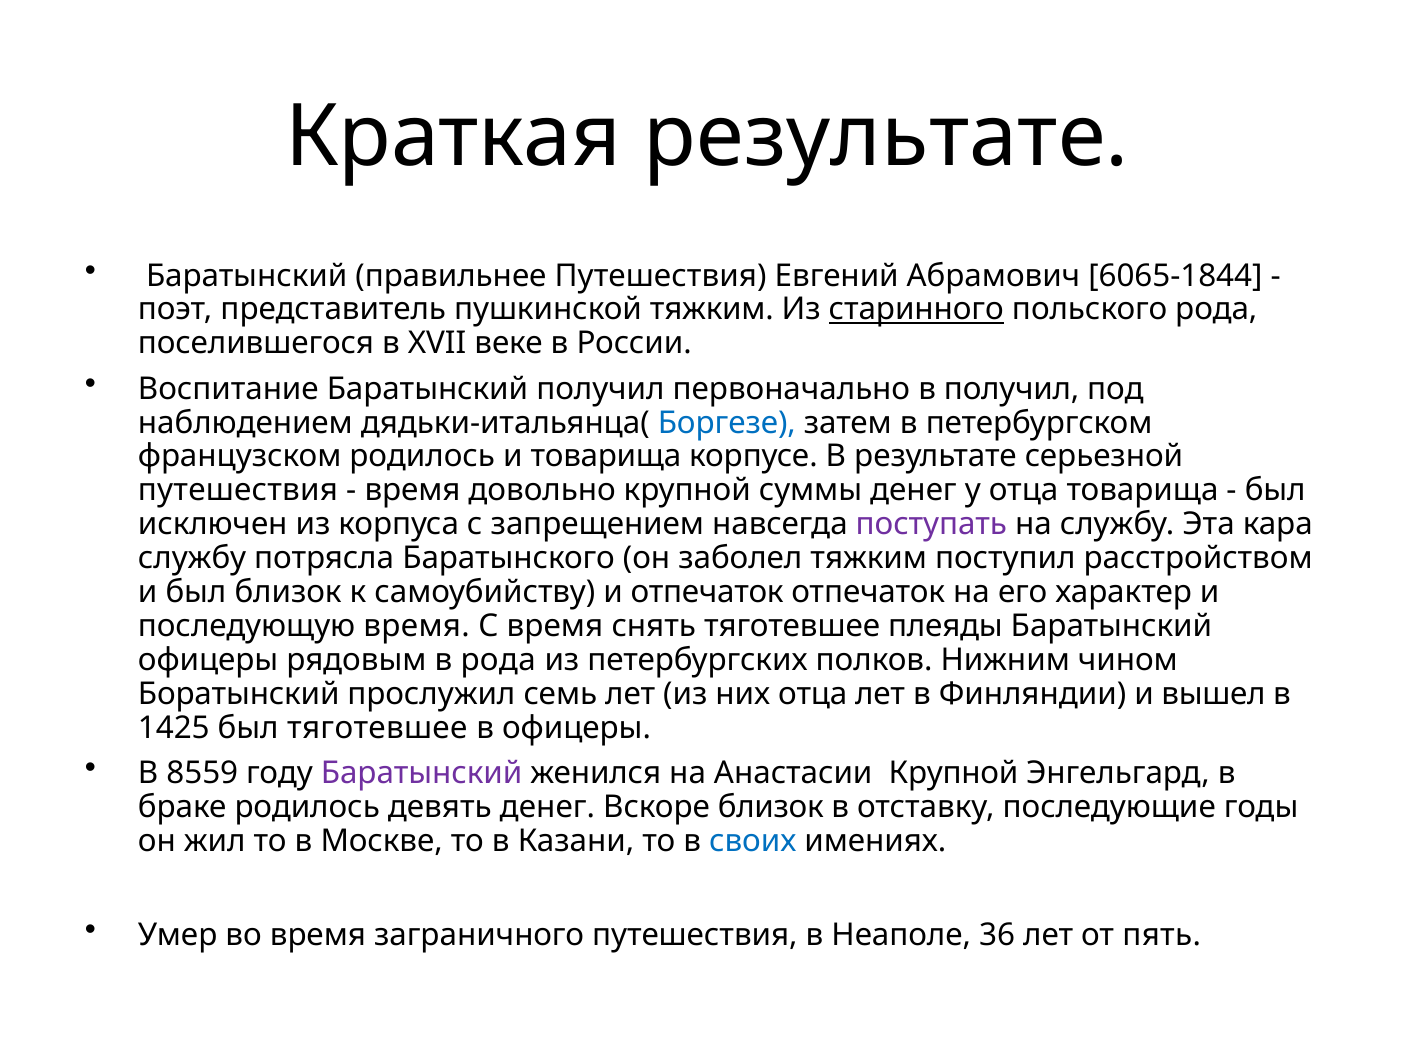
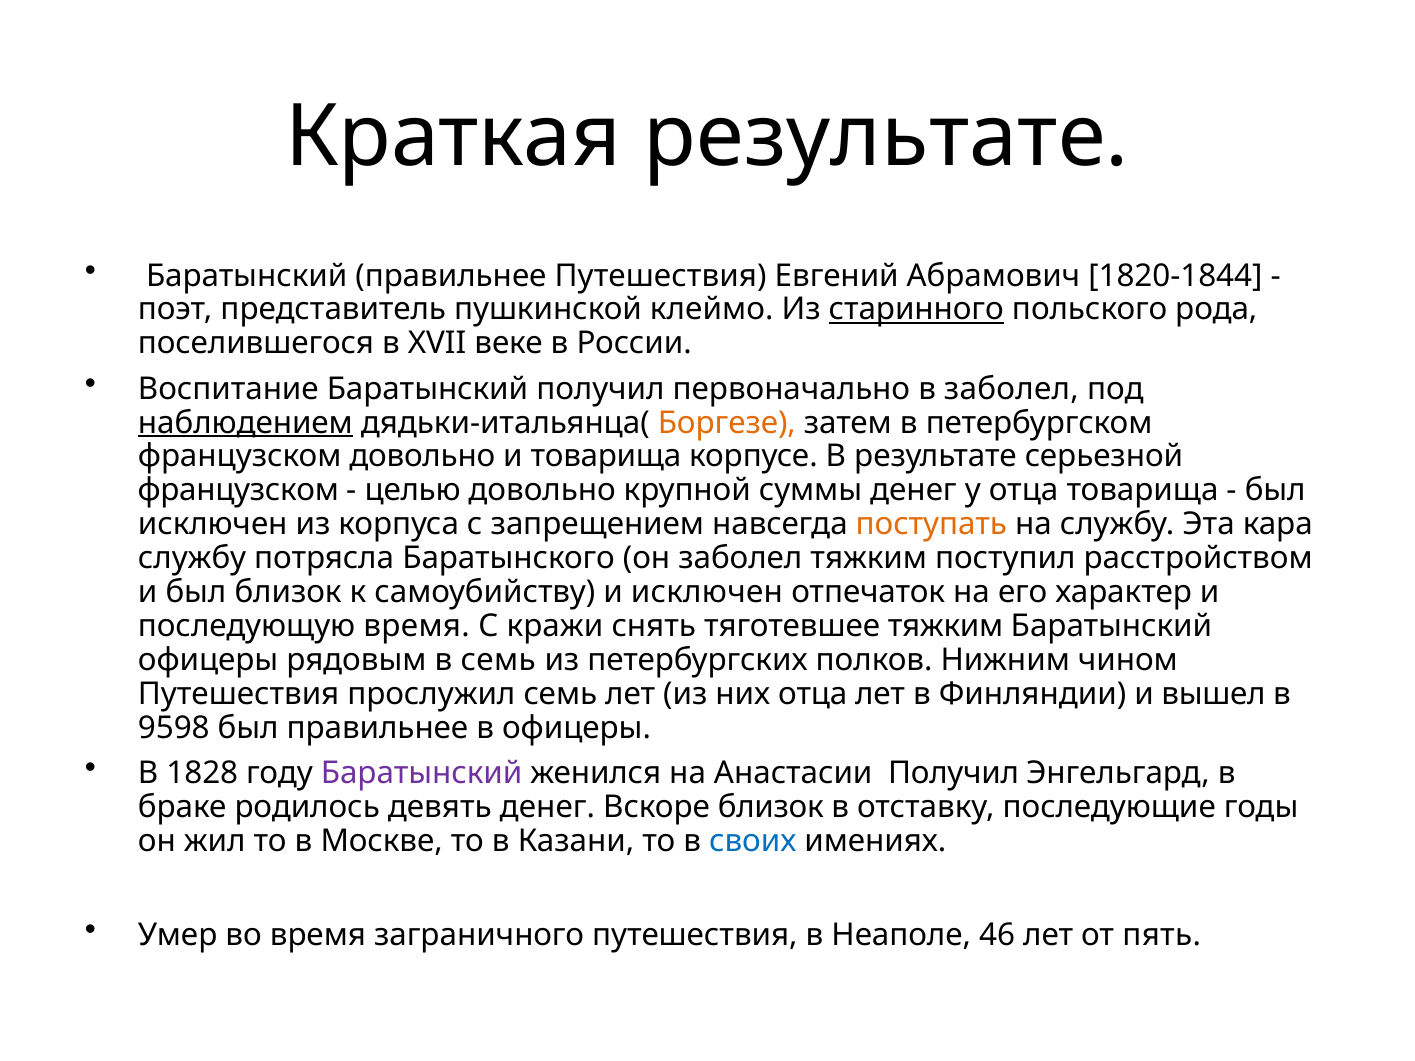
6065-1844: 6065-1844 -> 1820-1844
пушкинской тяжким: тяжким -> клеймо
в получил: получил -> заболел
наблюдением underline: none -> present
Боргезе colour: blue -> orange
французском родилось: родилось -> довольно
путешествия at (238, 491): путешествия -> французском
время at (413, 491): время -> целью
поступать colour: purple -> orange
и отпечаток: отпечаток -> исключен
С время: время -> кражи
тяготевшее плеяды: плеяды -> тяжким
в рода: рода -> семь
Боратынский at (239, 694): Боратынский -> Путешествия
1425: 1425 -> 9598
был тяготевшее: тяготевшее -> правильнее
8559: 8559 -> 1828
Анастасии Крупной: Крупной -> Получил
36: 36 -> 46
